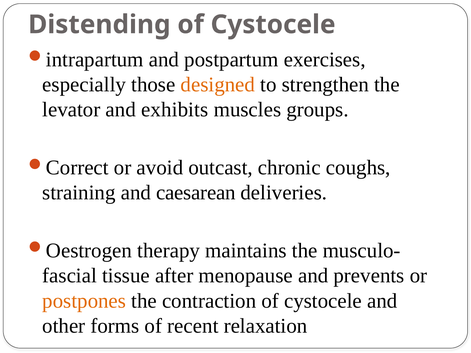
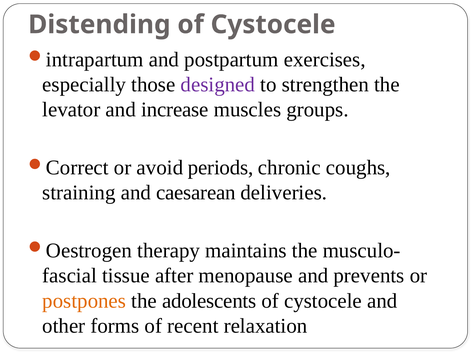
designed colour: orange -> purple
exhibits: exhibits -> increase
outcast: outcast -> periods
contraction: contraction -> adolescents
